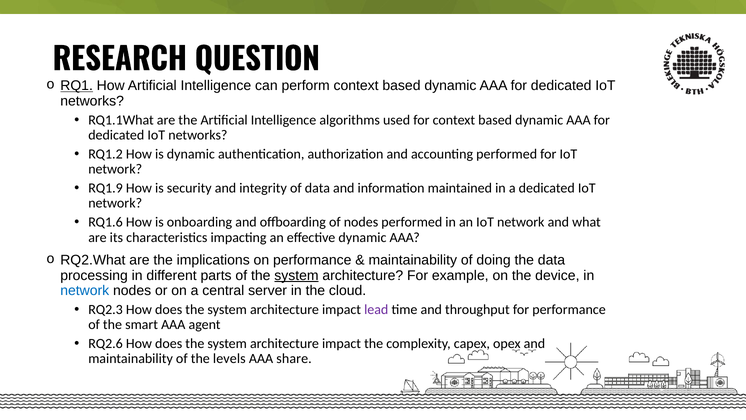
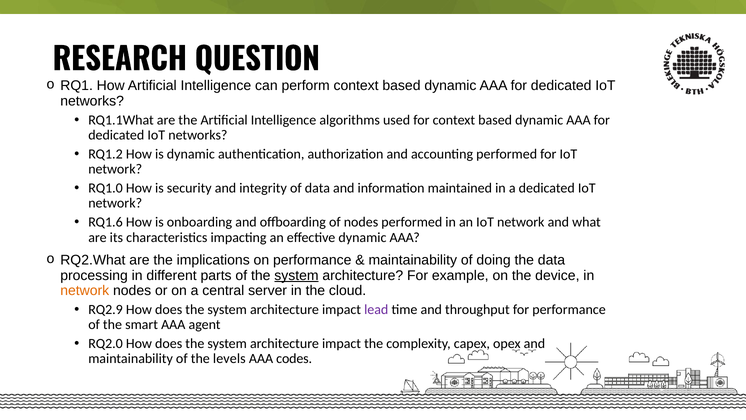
RQ1 underline: present -> none
RQ1.9: RQ1.9 -> RQ1.0
network at (85, 290) colour: blue -> orange
RQ2.3: RQ2.3 -> RQ2.9
RQ2.6: RQ2.6 -> RQ2.0
share: share -> codes
